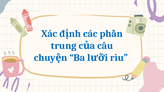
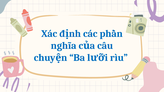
trung: trung -> nghĩa
